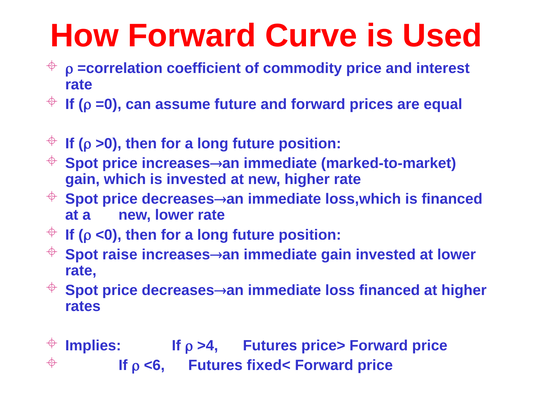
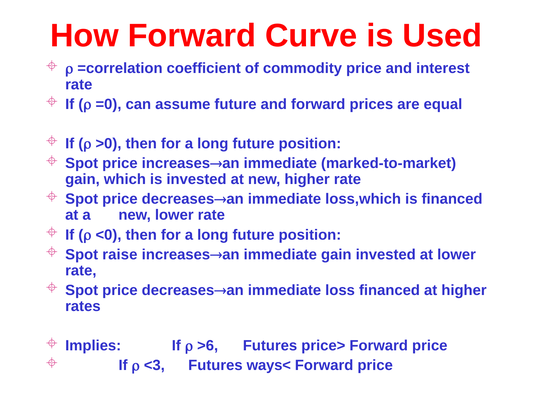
>4: >4 -> >6
<6: <6 -> <3
fixed<: fixed< -> ways<
